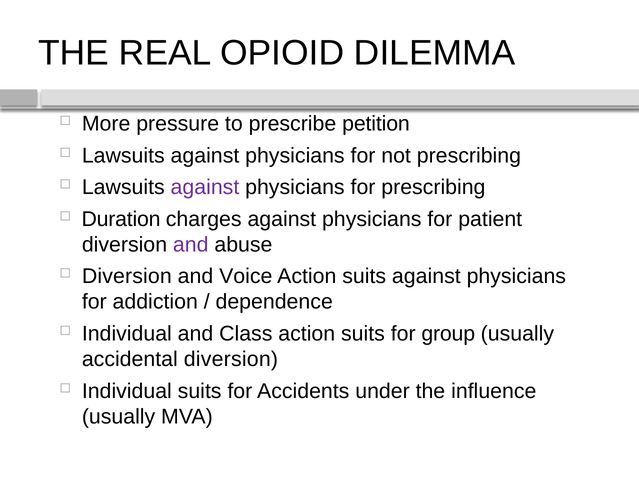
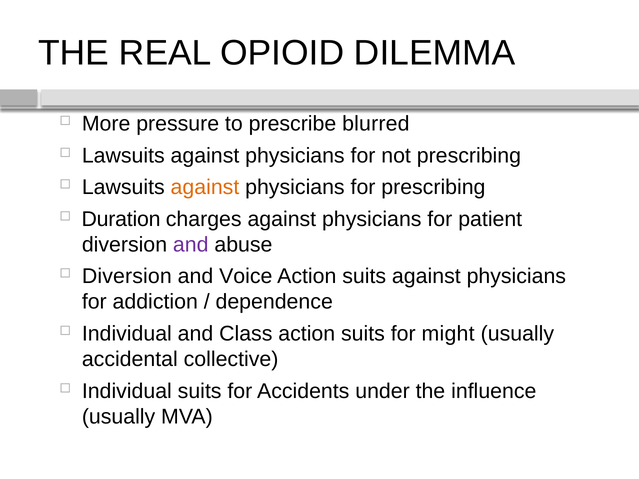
petition: petition -> blurred
against at (205, 187) colour: purple -> orange
group: group -> might
accidental diversion: diversion -> collective
